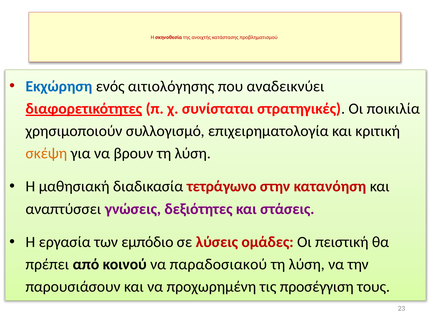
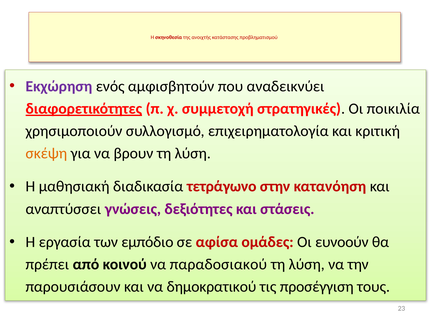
Εκχώρηση colour: blue -> purple
αιτιολόγησης: αιτιολόγησης -> αμφισβητούν
συνίσταται: συνίσταται -> συμμετοχή
λύσεις: λύσεις -> αφίσα
πειστική: πειστική -> ευνοούν
προχωρημένη: προχωρημένη -> δημοκρατικού
